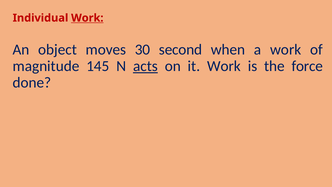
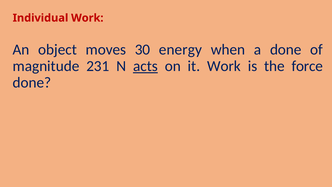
Work at (87, 18) underline: present -> none
second: second -> energy
a work: work -> done
145: 145 -> 231
